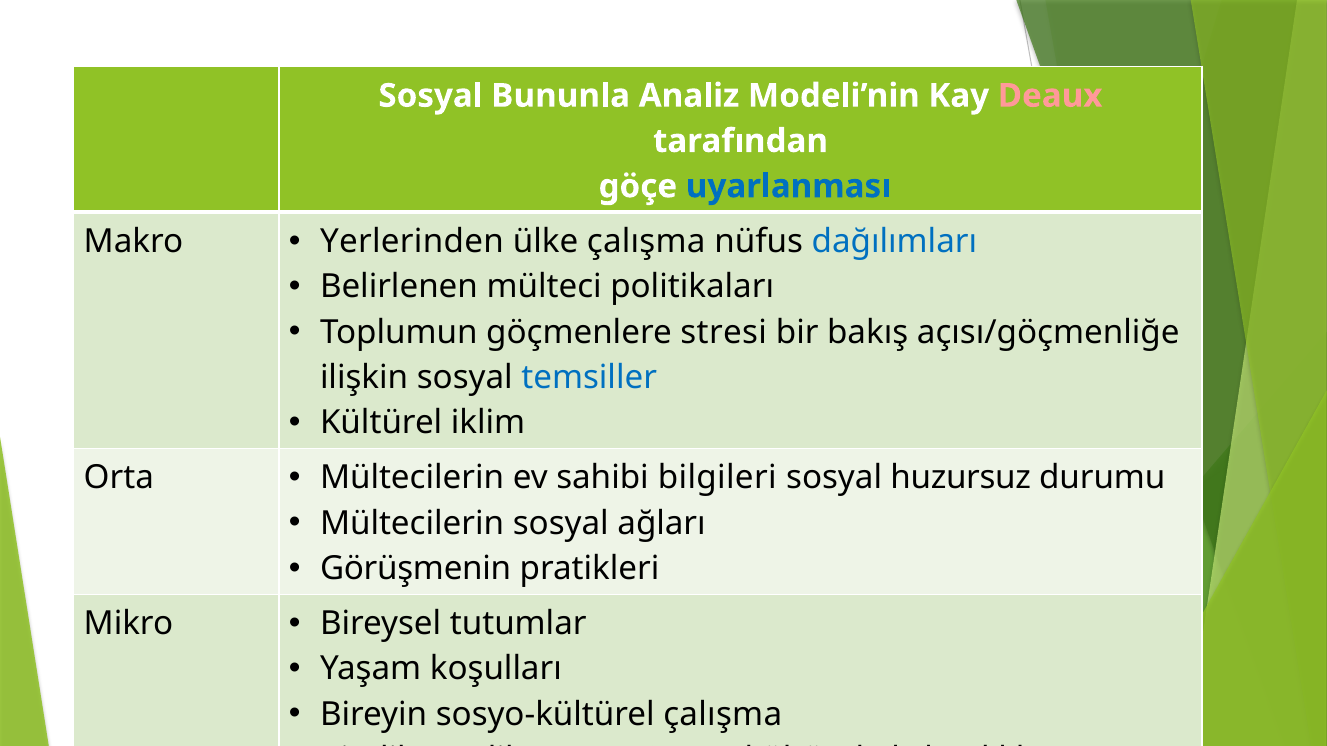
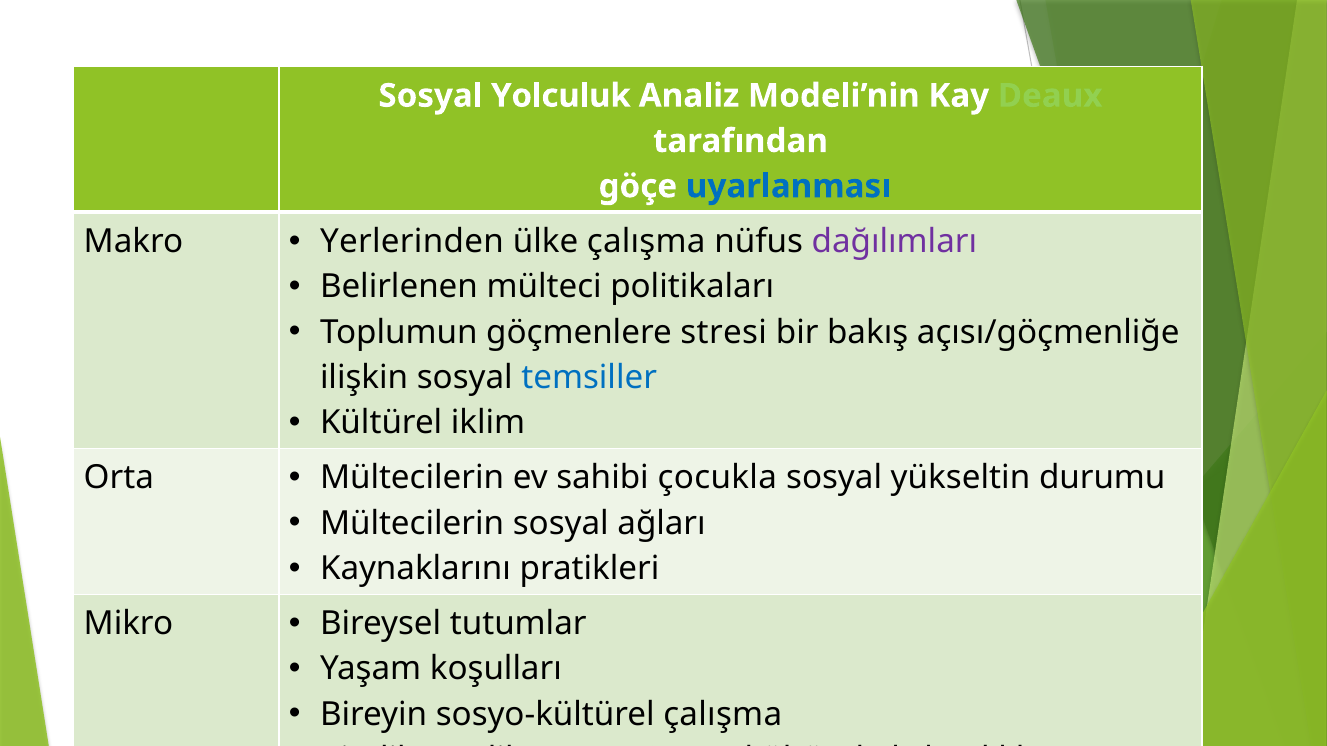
Bununla: Bununla -> Yolculuk
Deaux colour: pink -> light green
dağılımları colour: blue -> purple
bilgileri: bilgileri -> çocukla
huzursuz: huzursuz -> yükseltin
Görüşmenin: Görüşmenin -> Kaynaklarını
